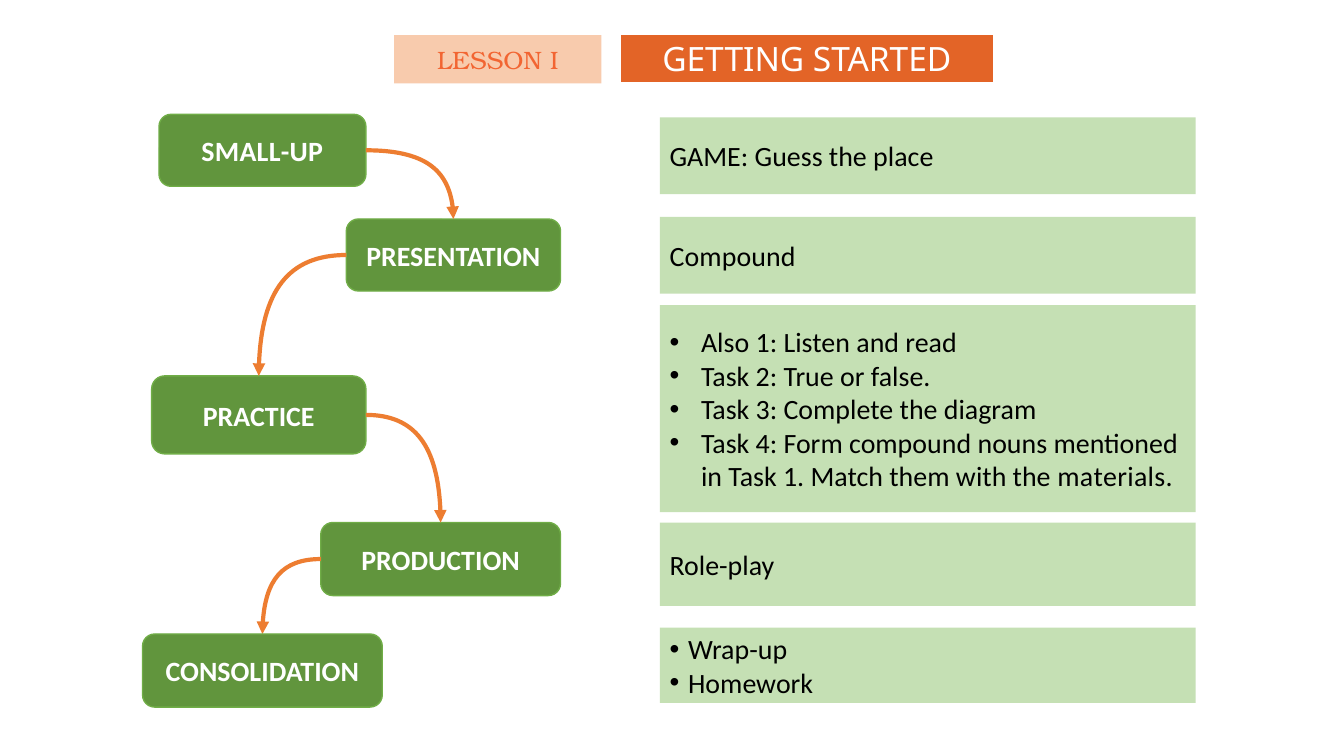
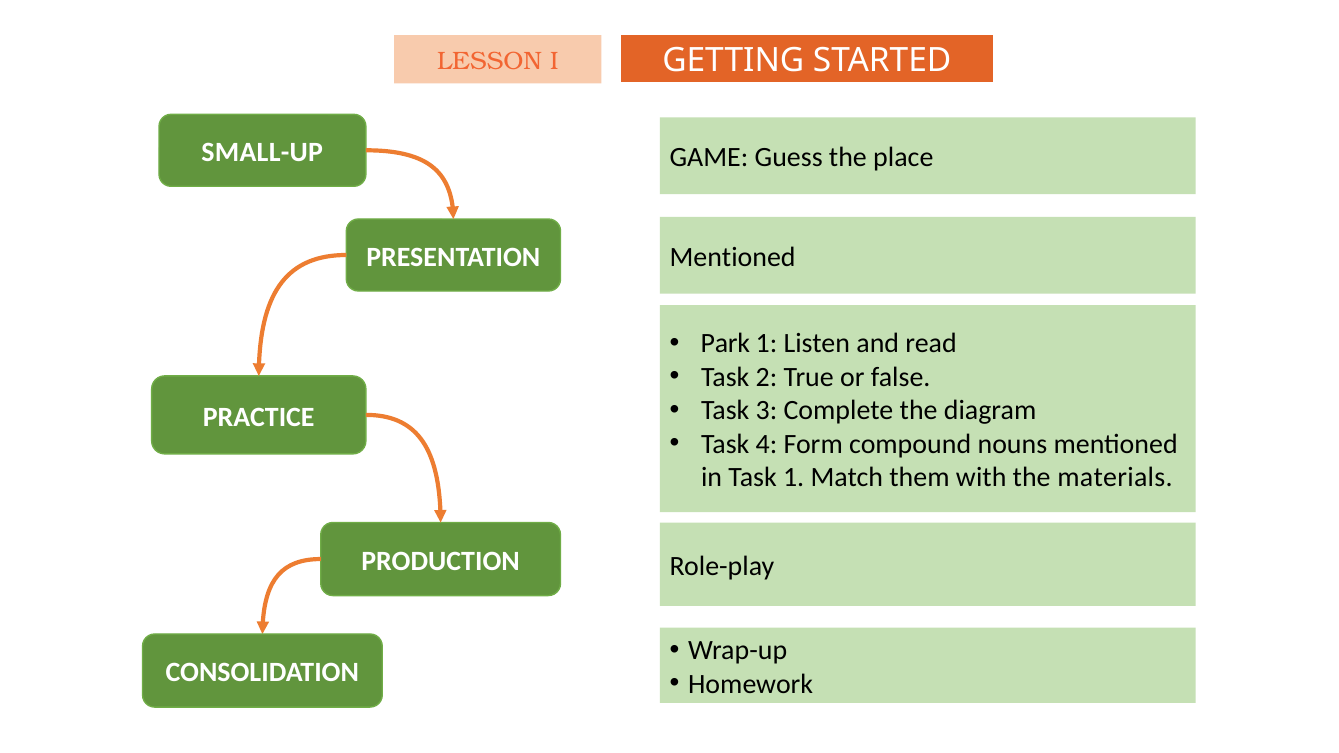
Compound at (733, 257): Compound -> Mentioned
Also: Also -> Park
